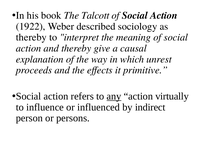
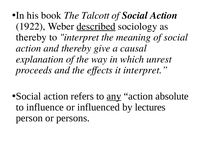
described underline: none -> present
it primitive: primitive -> interpret
virtually: virtually -> absolute
indirect: indirect -> lectures
